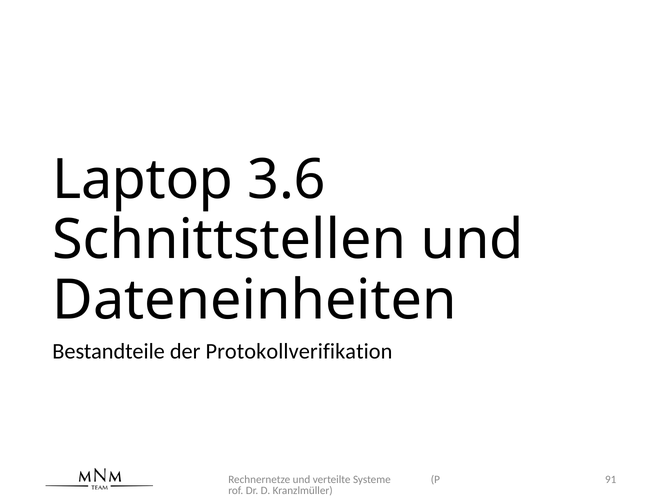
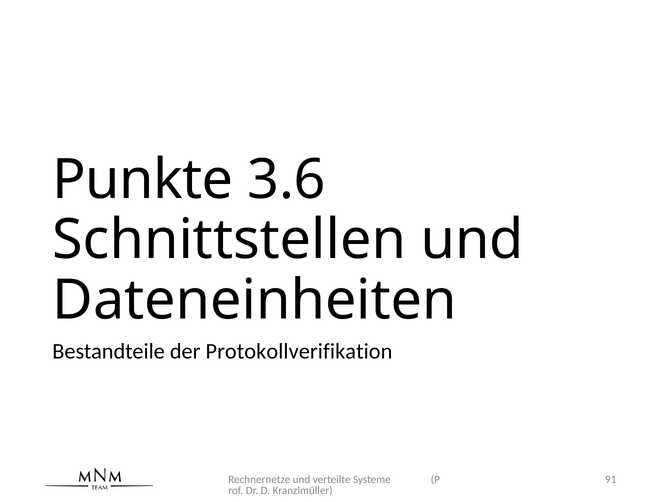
Laptop: Laptop -> Punkte
